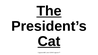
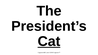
The underline: present -> none
